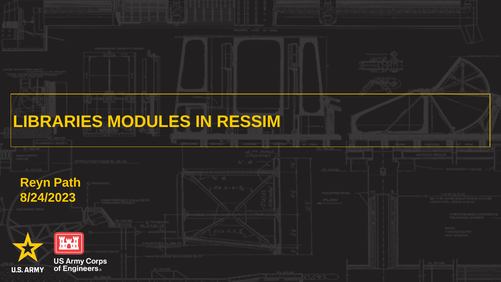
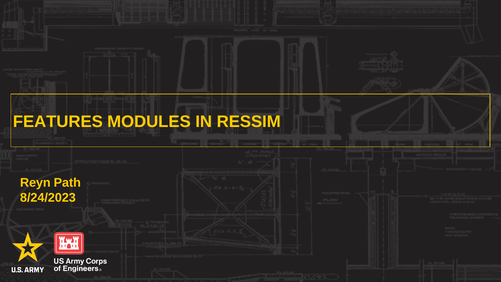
LIBRARIES: LIBRARIES -> FEATURES
